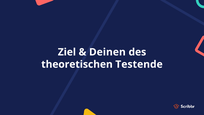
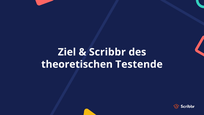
Deinen: Deinen -> Scribbr
